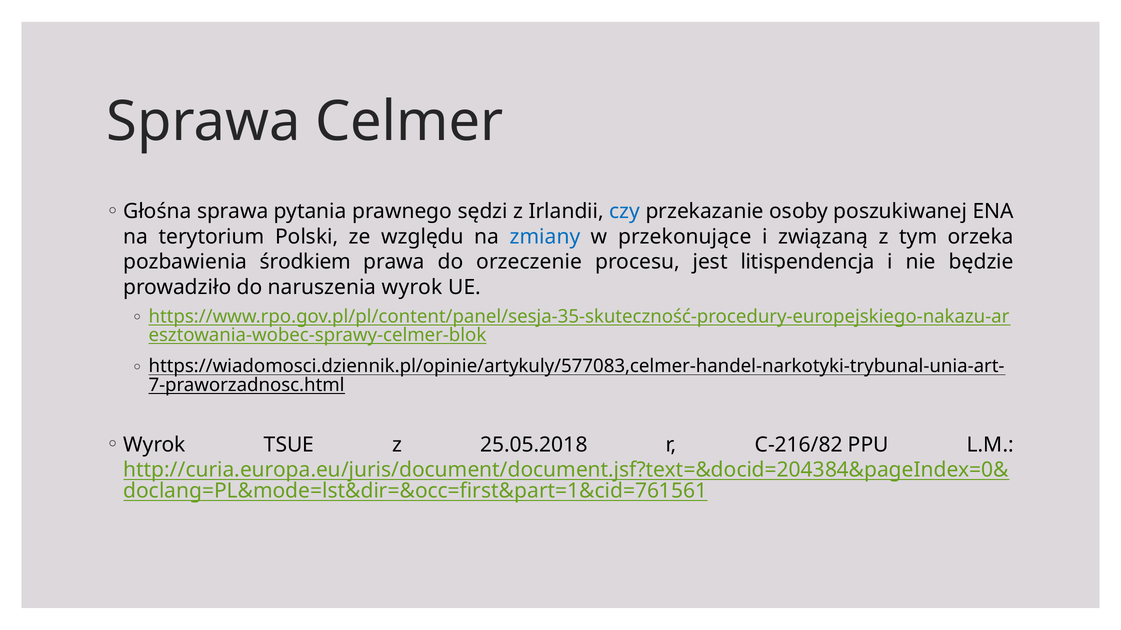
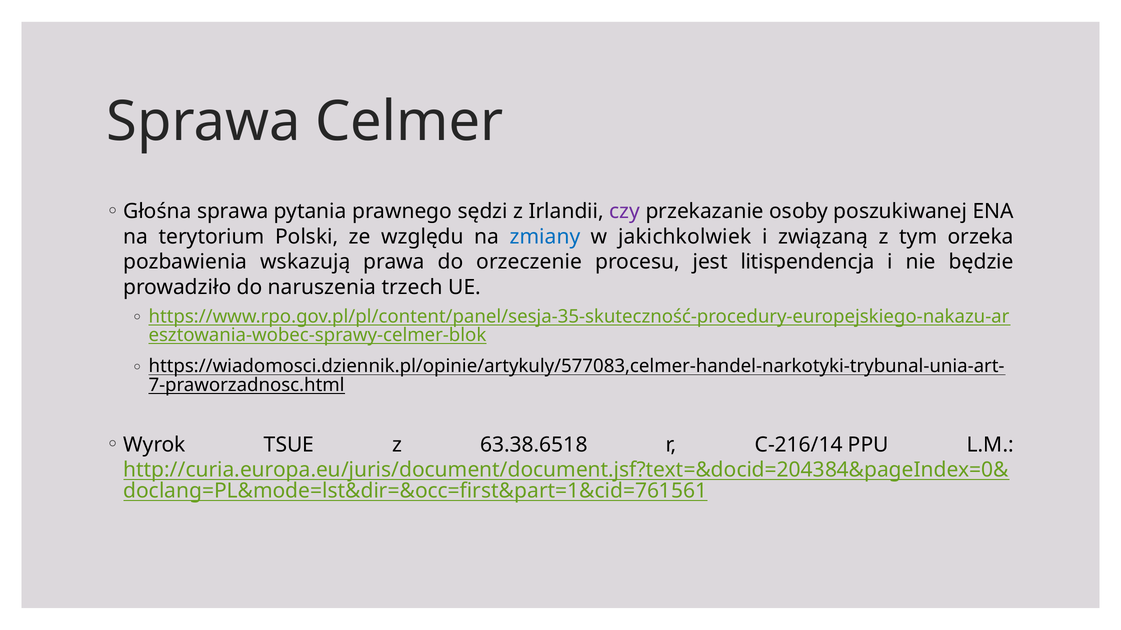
czy colour: blue -> purple
przekonujące: przekonujące -> jakichkolwiek
środkiem: środkiem -> wskazują
naruszenia wyrok: wyrok -> trzech
25.05.2018: 25.05.2018 -> 63.38.6518
C‑216/82: C‑216/82 -> C‑216/14
